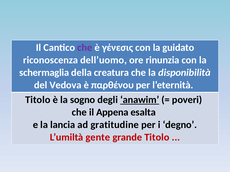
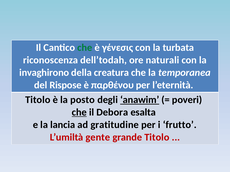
che at (85, 48) colour: purple -> green
guidato: guidato -> turbata
dell’uomo: dell’uomo -> dell’todah
rinunzia: rinunzia -> naturali
schermaglia: schermaglia -> invaghirono
disponibilità: disponibilità -> temporanea
Vedova: Vedova -> Rispose
sogno: sogno -> posto
che at (79, 113) underline: none -> present
Appena: Appena -> Debora
degno: degno -> frutto
